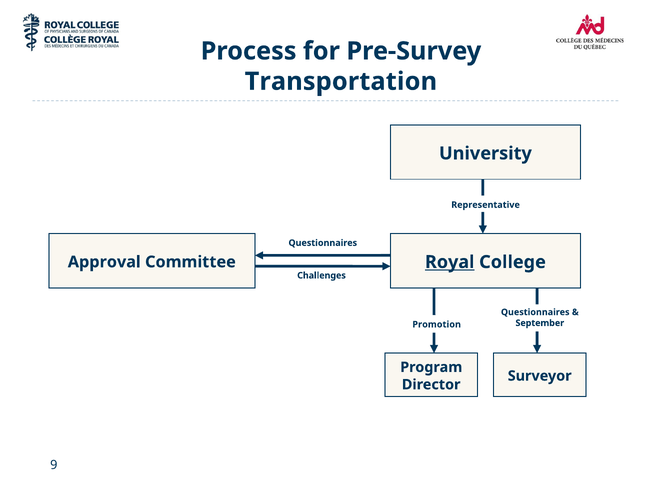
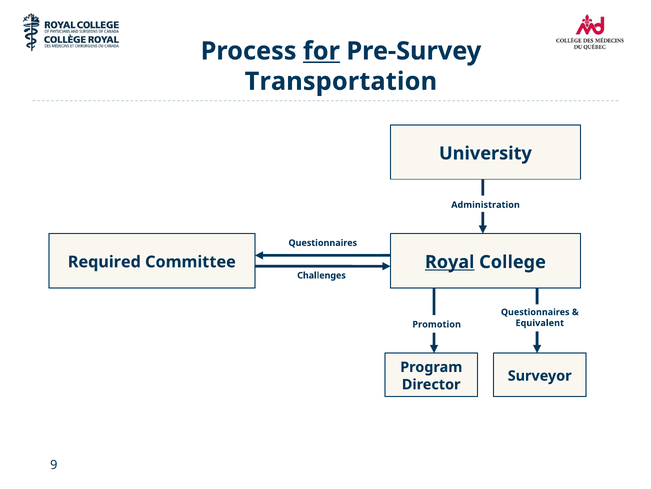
for underline: none -> present
Representative: Representative -> Administration
Approval: Approval -> Required
September: September -> Equivalent
